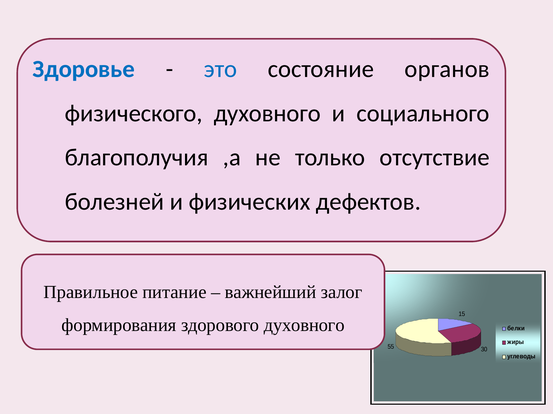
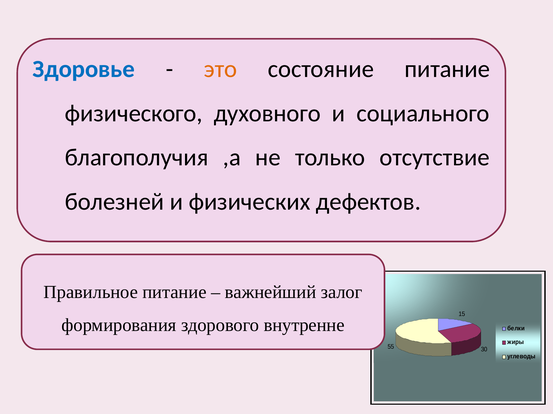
это colour: blue -> orange
состояние органов: органов -> питание
здорового духовного: духовного -> внутренне
